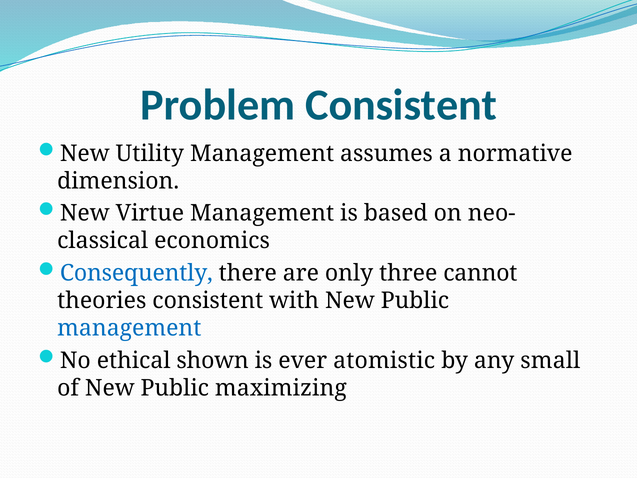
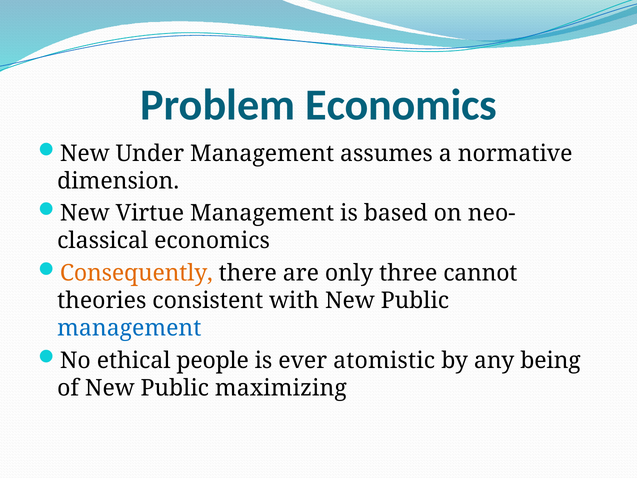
Problem Consistent: Consistent -> Economics
Utility: Utility -> Under
Consequently colour: blue -> orange
shown: shown -> people
small: small -> being
